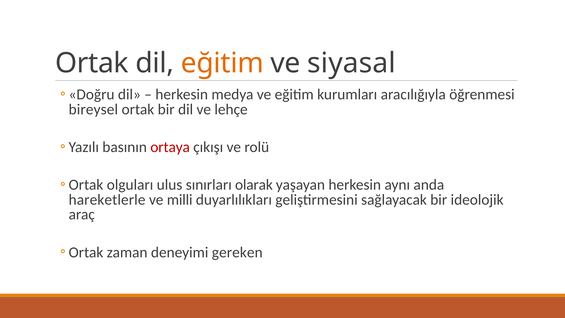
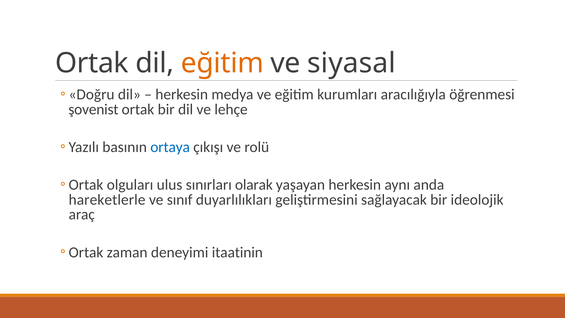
bireysel: bireysel -> şovenist
ortaya colour: red -> blue
milli: milli -> sınıf
gereken: gereken -> itaatinin
